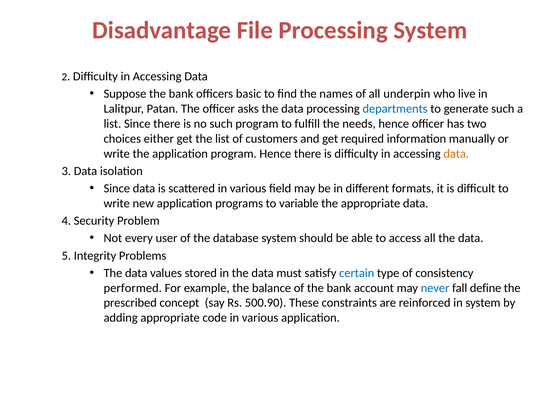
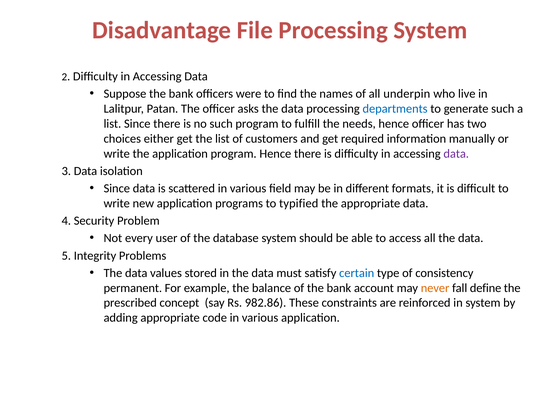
basic: basic -> were
data at (456, 154) colour: orange -> purple
variable: variable -> typified
performed: performed -> permanent
never colour: blue -> orange
500.90: 500.90 -> 982.86
